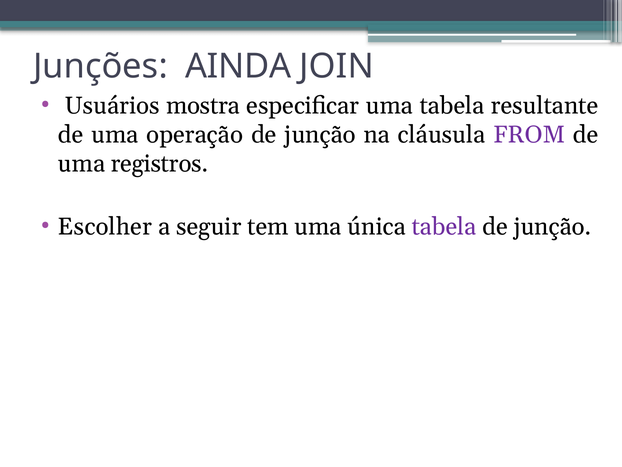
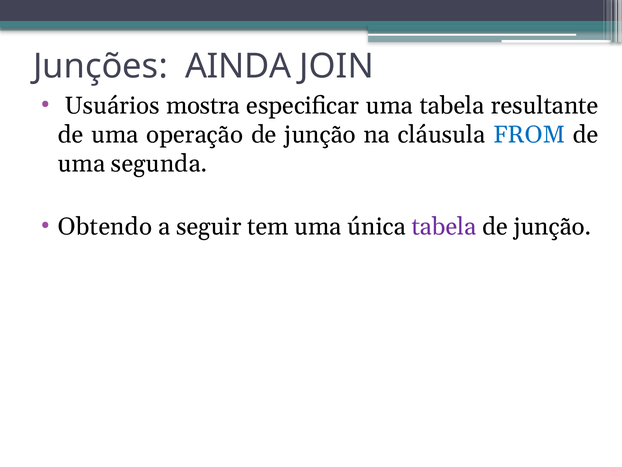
FROM colour: purple -> blue
registros: registros -> segunda
Escolher: Escolher -> Obtendo
